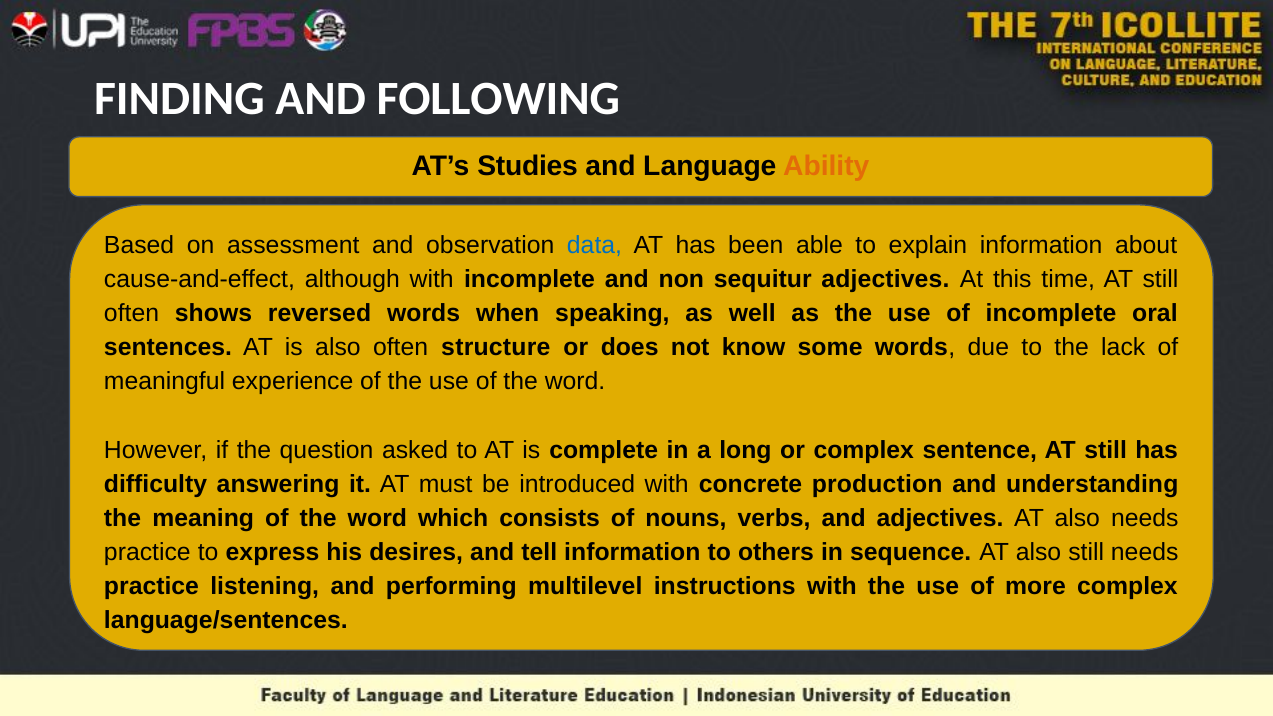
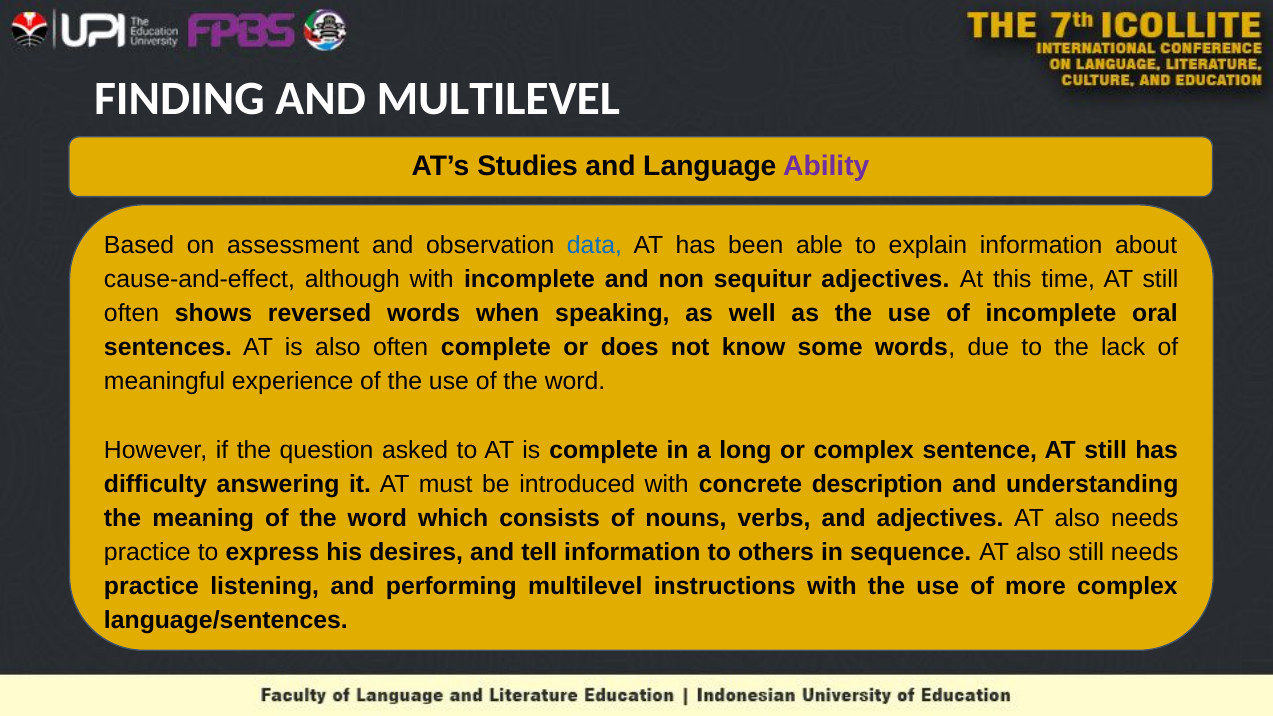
AND FOLLOWING: FOLLOWING -> MULTILEVEL
Ability colour: orange -> purple
often structure: structure -> complete
production: production -> description
